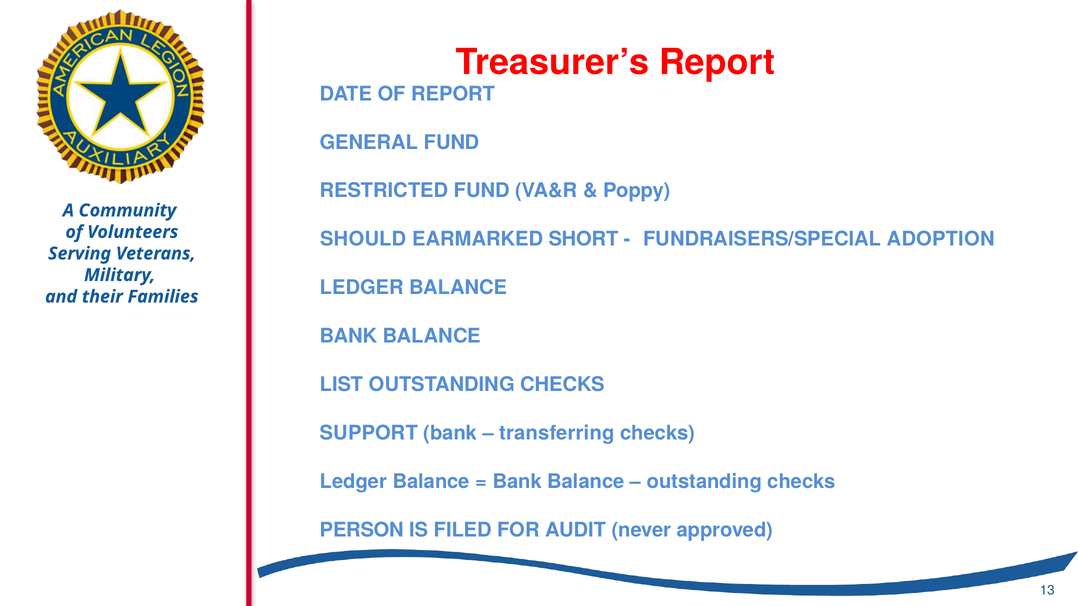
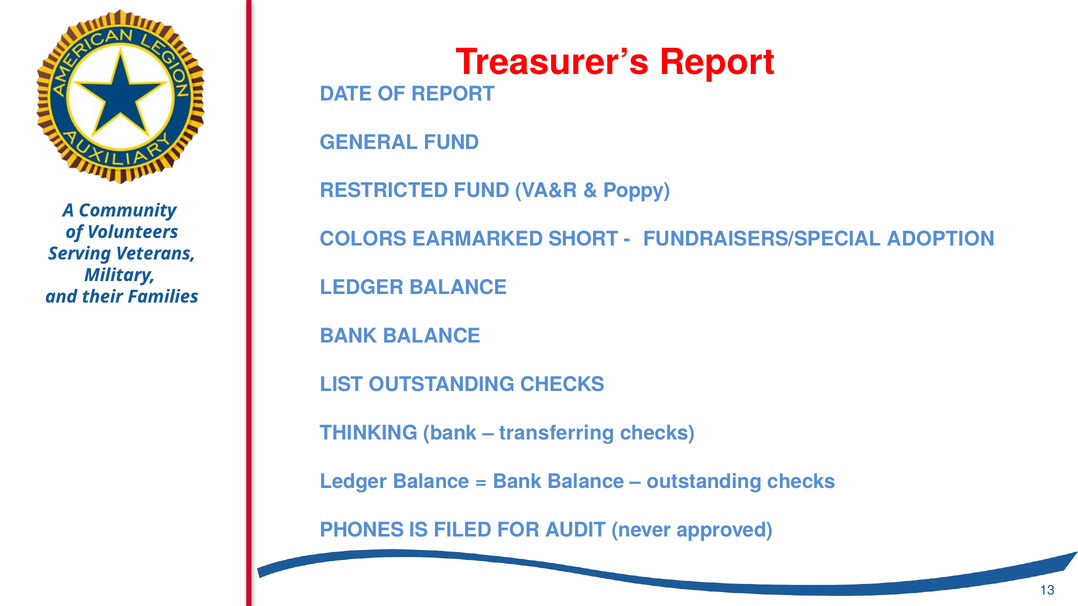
SHOULD: SHOULD -> COLORS
SUPPORT: SUPPORT -> THINKING
PERSON: PERSON -> PHONES
